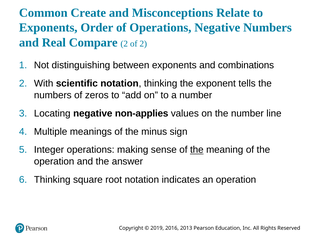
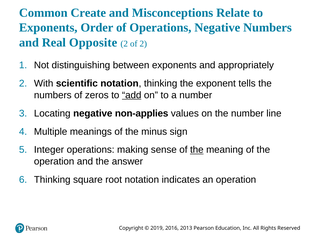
Compare: Compare -> Opposite
combinations: combinations -> appropriately
add underline: none -> present
